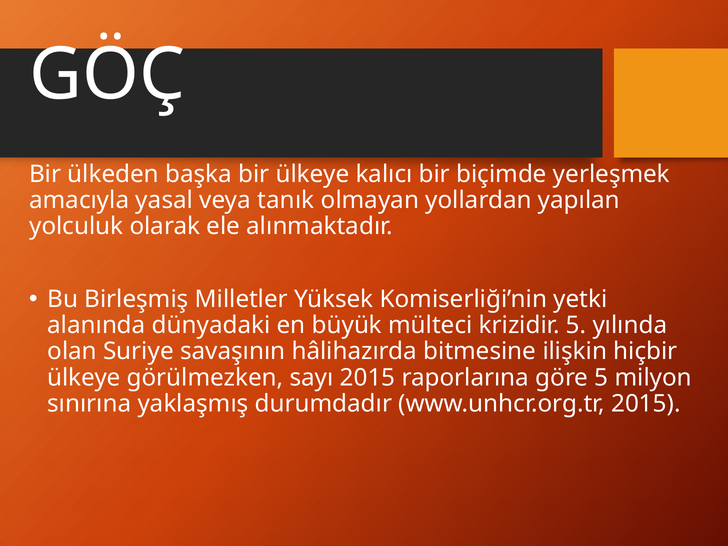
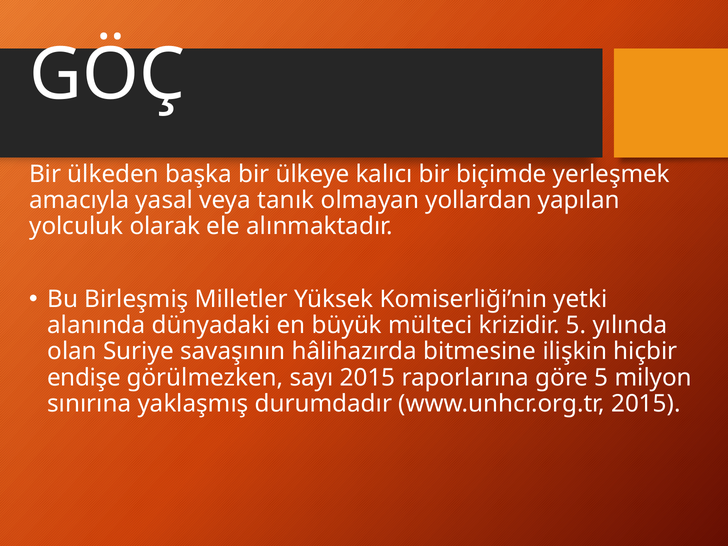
ülkeye at (84, 378): ülkeye -> endişe
